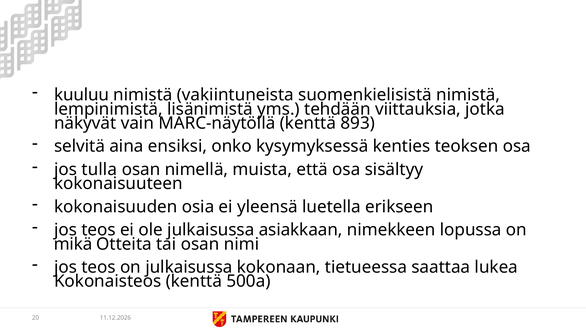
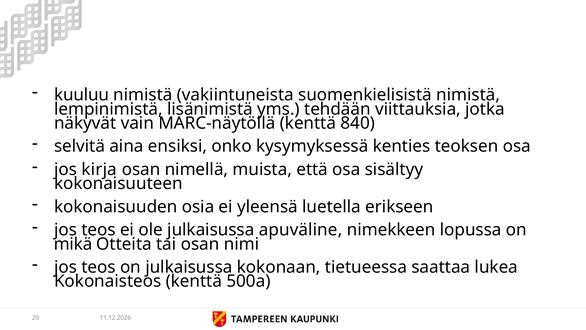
893: 893 -> 840
tulla: tulla -> kirja
asiakkaan: asiakkaan -> apuväline
